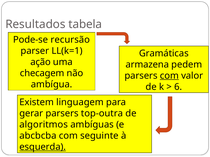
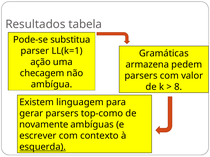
recursão: recursão -> substitua
com at (169, 76) underline: present -> none
6: 6 -> 8
top-outra: top-outra -> top-como
algoritmos: algoritmos -> novamente
abcbcba: abcbcba -> escrever
seguinte: seguinte -> contexto
